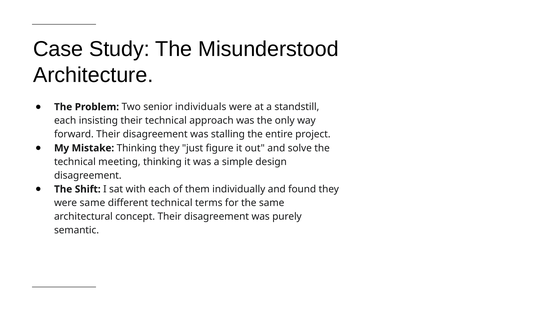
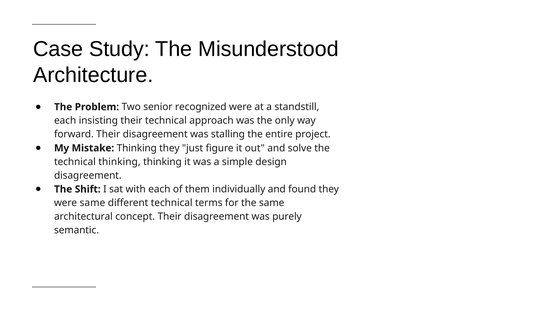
individuals: individuals -> recognized
technical meeting: meeting -> thinking
